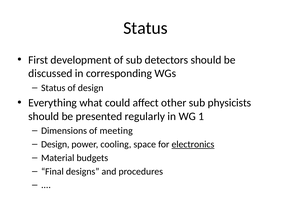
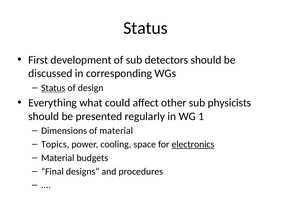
Status at (53, 88) underline: none -> present
of meeting: meeting -> material
Design at (55, 144): Design -> Topics
